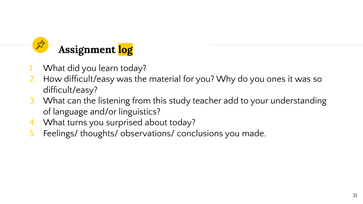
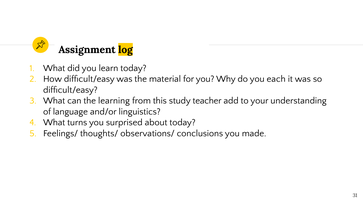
ones: ones -> each
listening: listening -> learning
